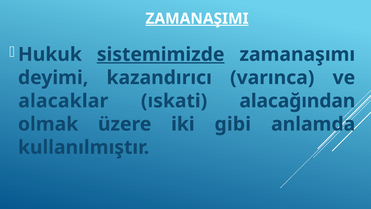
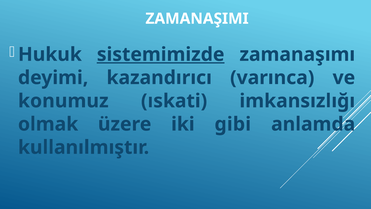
ZAMANAŞIMI underline: present -> none
alacaklar: alacaklar -> konumuz
alacağından: alacağından -> imkansızlığı
